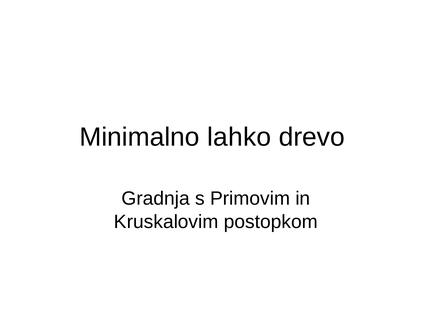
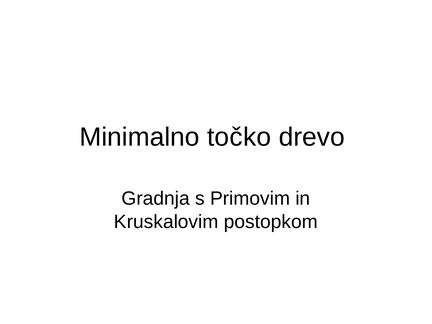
lahko: lahko -> točko
